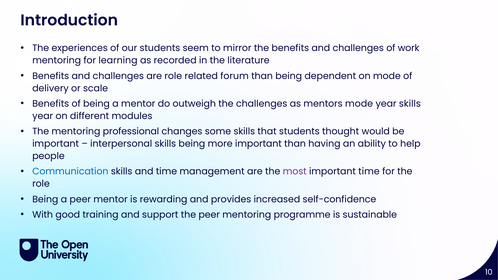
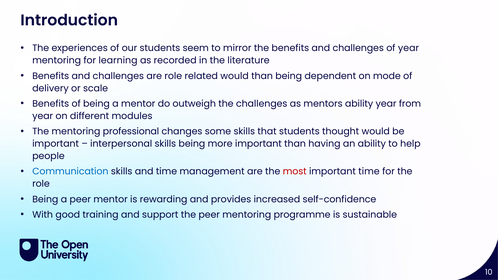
of work: work -> year
related forum: forum -> would
mentors mode: mode -> ability
year skills: skills -> from
most colour: purple -> red
